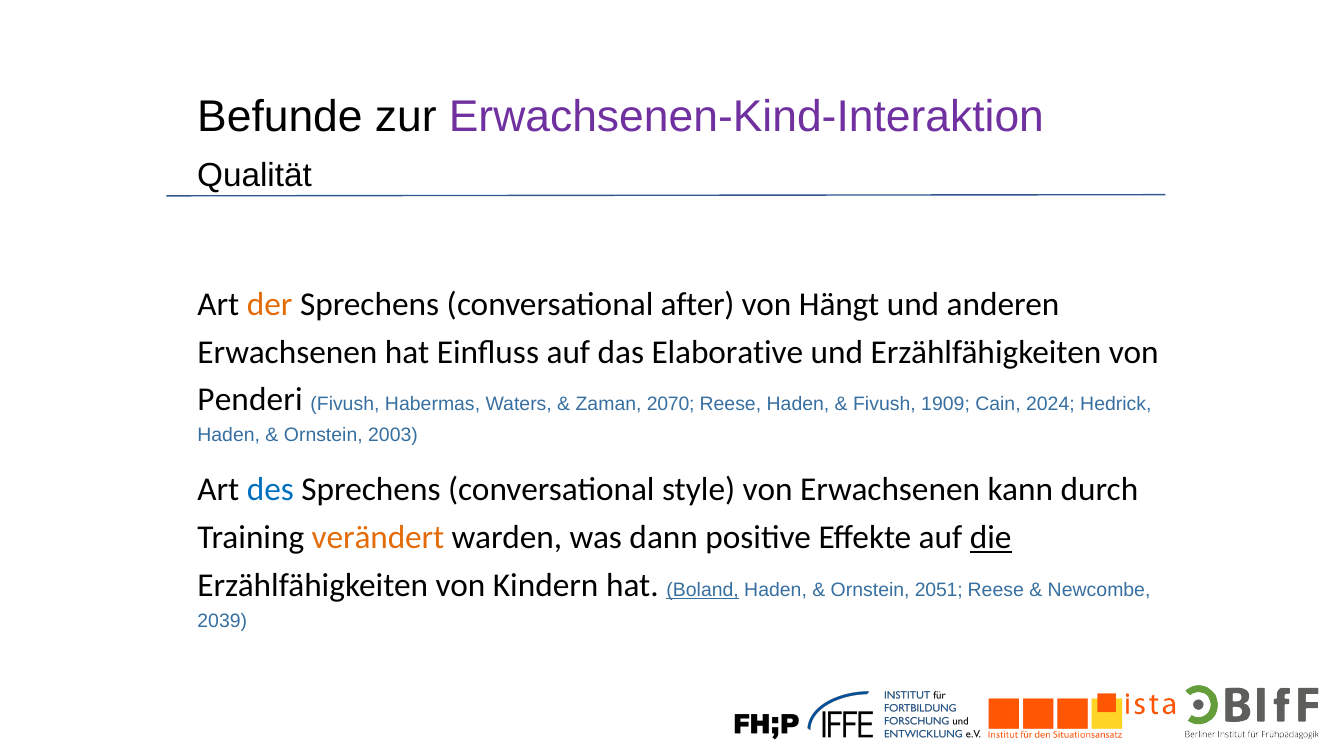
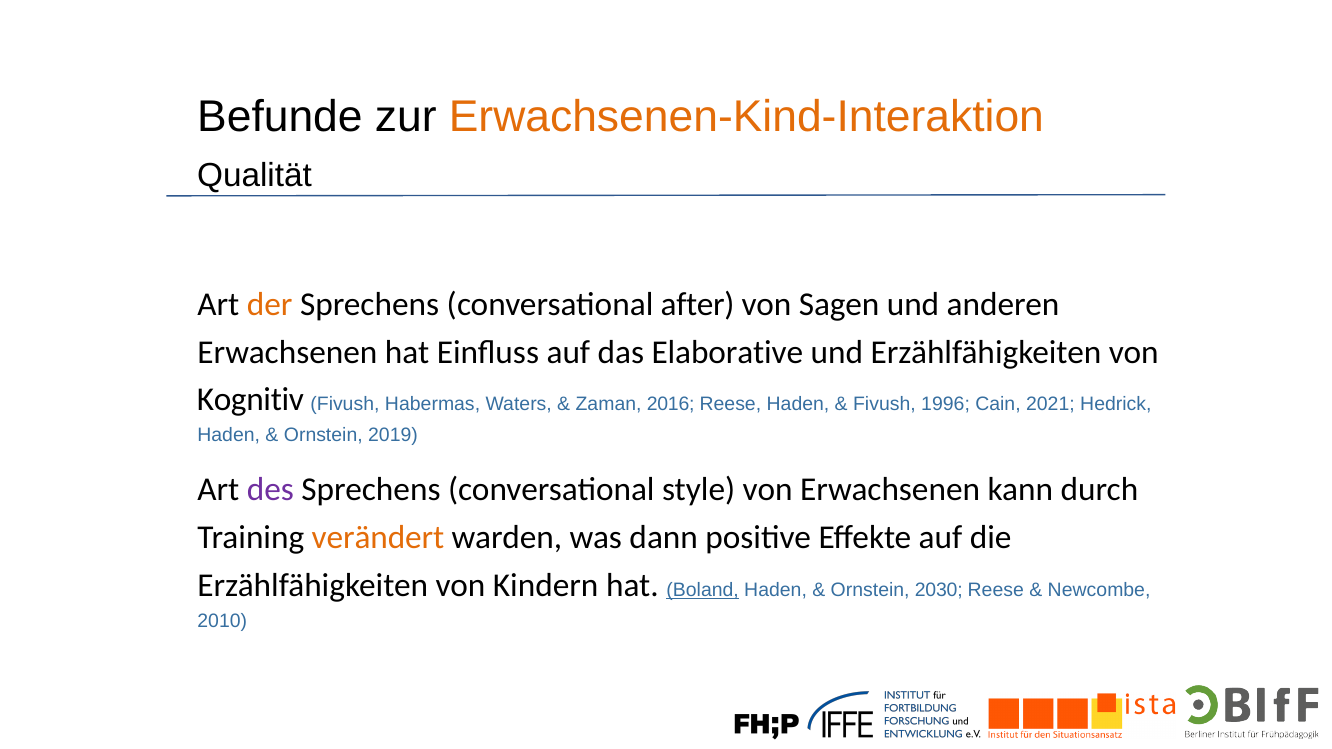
Erwachsenen-Kind-Interaktion colour: purple -> orange
Hängt: Hängt -> Sagen
Penderi: Penderi -> Kognitiv
2070: 2070 -> 2016
1909: 1909 -> 1996
2024: 2024 -> 2021
2003: 2003 -> 2019
des colour: blue -> purple
die underline: present -> none
2051: 2051 -> 2030
2039: 2039 -> 2010
